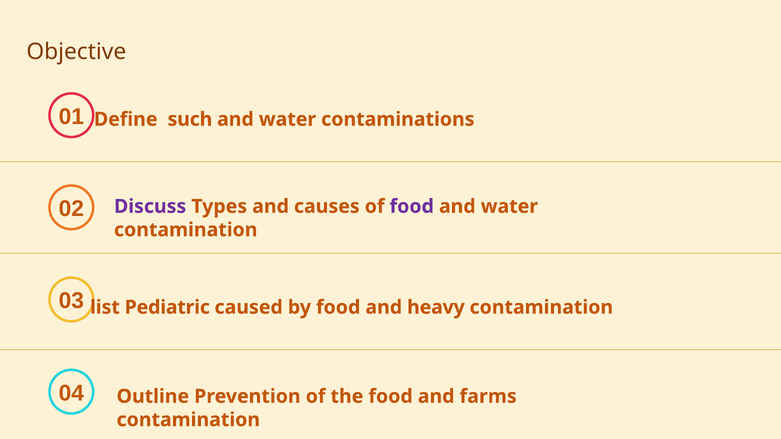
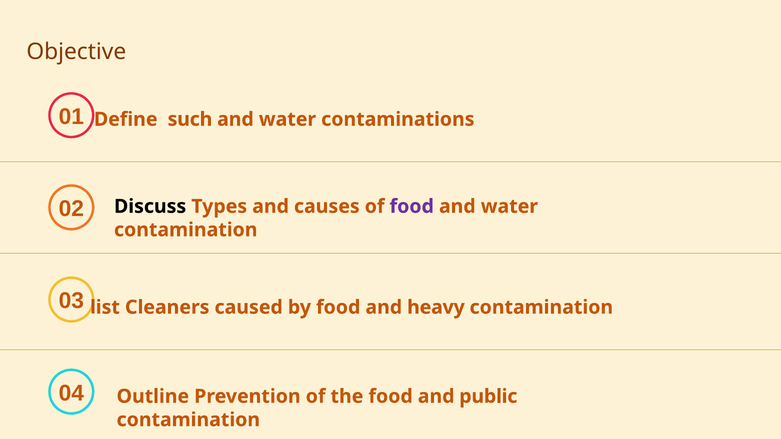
Discuss colour: purple -> black
Pediatric: Pediatric -> Cleaners
farms: farms -> public
